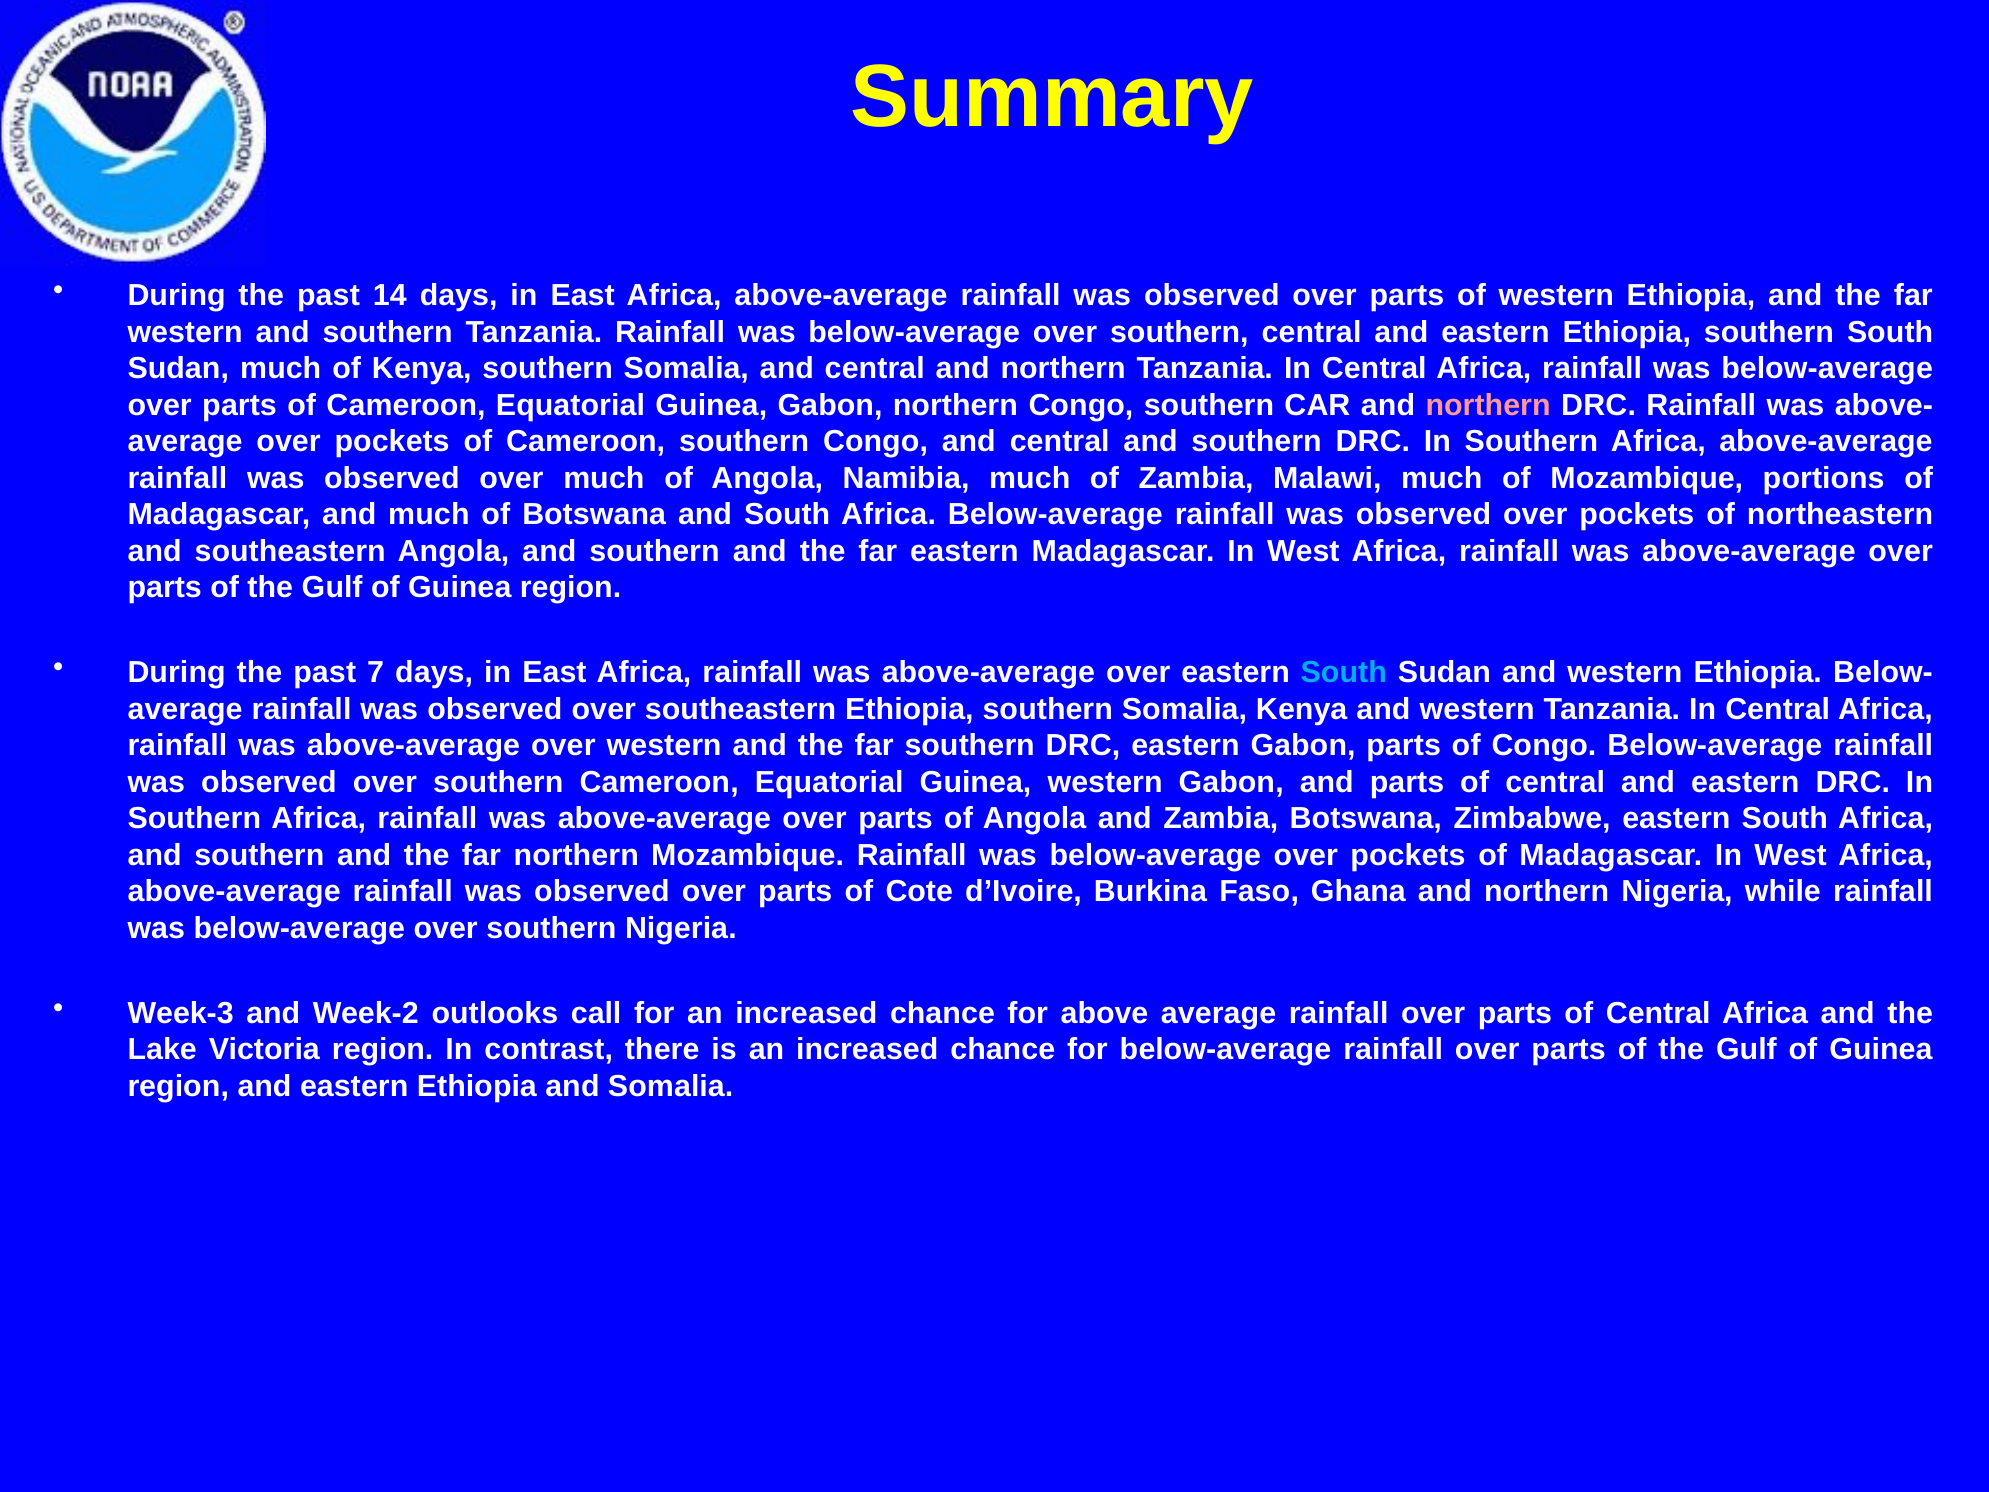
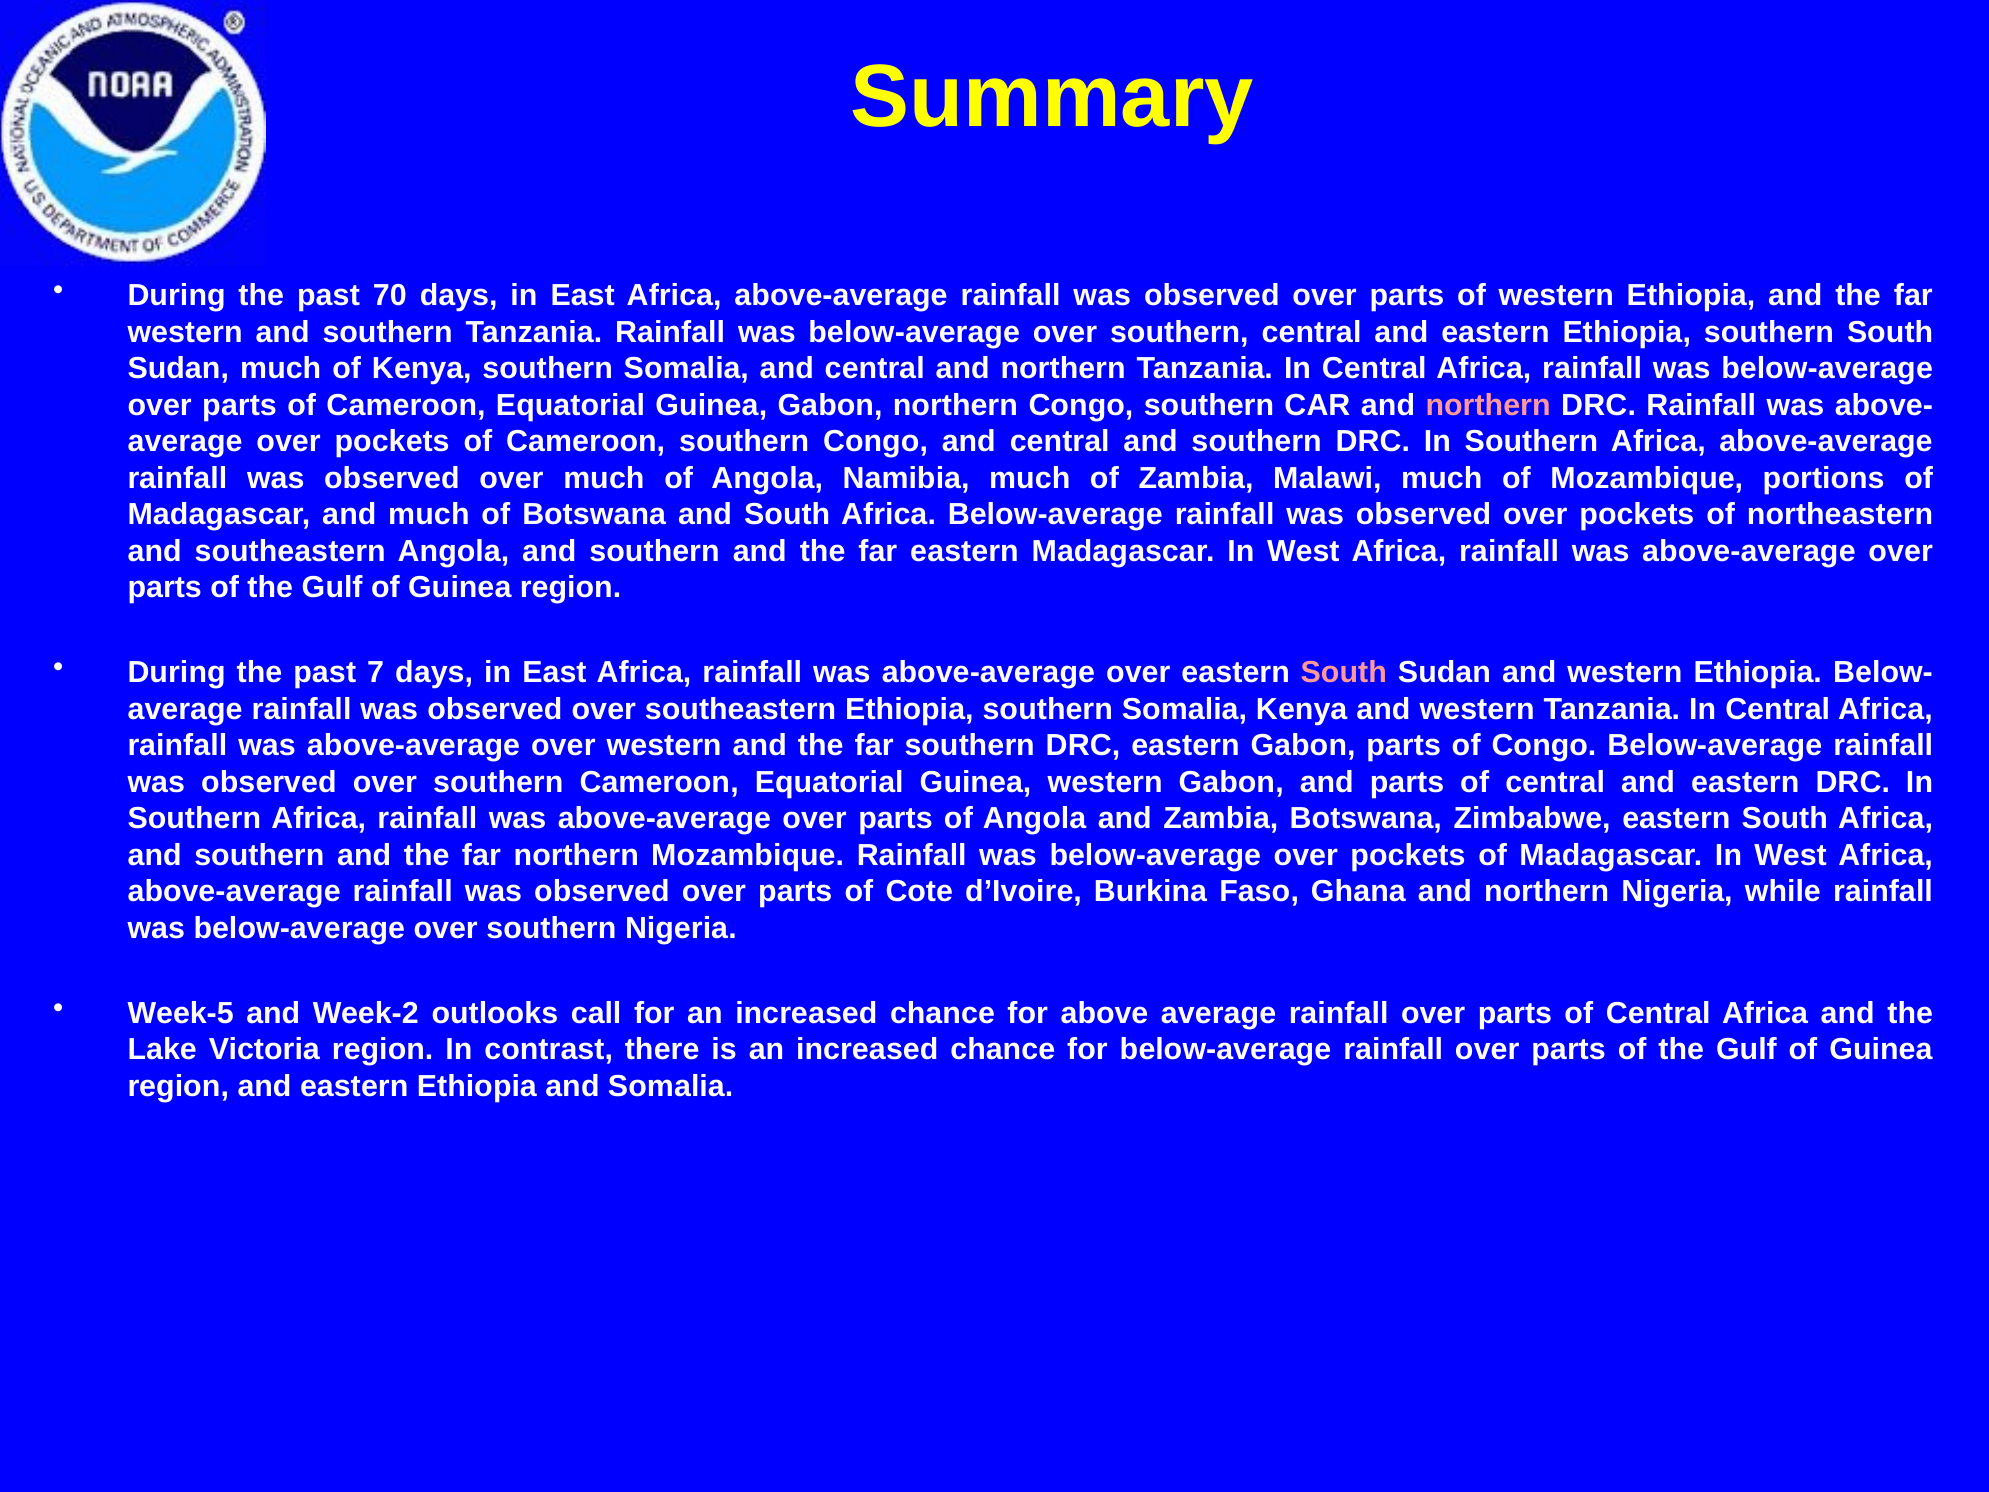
14: 14 -> 70
South at (1344, 673) colour: light blue -> pink
Week-3: Week-3 -> Week-5
